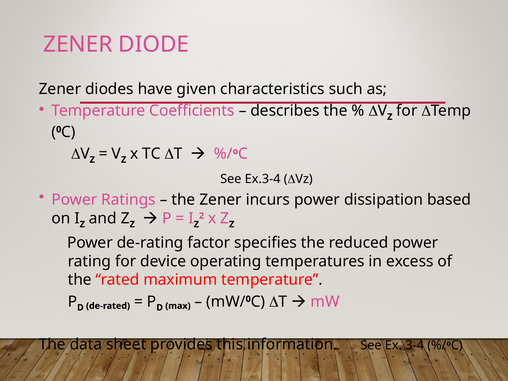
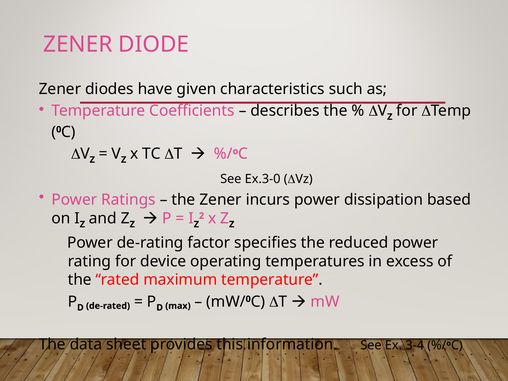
Ex.3-4: Ex.3-4 -> Ex.3-0
